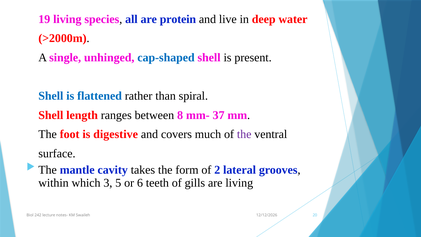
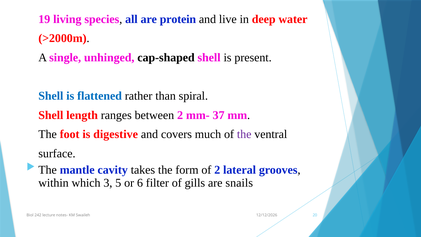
cap-shaped colour: blue -> black
between 8: 8 -> 2
teeth: teeth -> filter
are living: living -> snails
